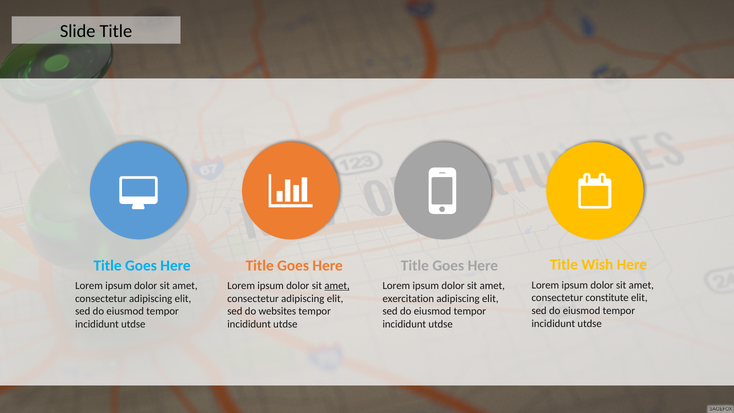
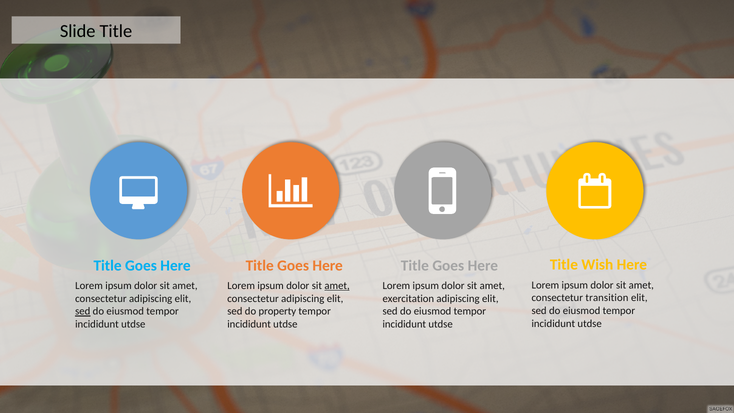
constitute: constitute -> transition
sed at (83, 311) underline: none -> present
websites: websites -> property
